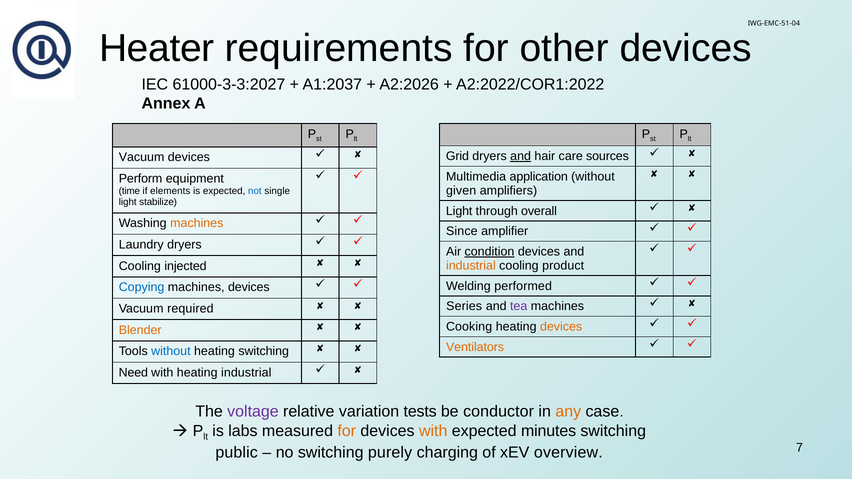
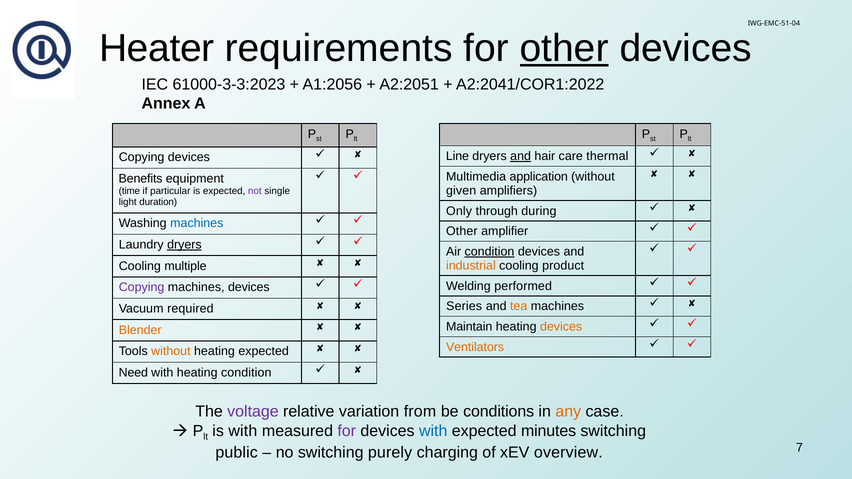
other at (564, 48) underline: none -> present
61000-3-3:2027: 61000-3-3:2027 -> 61000-3-3:2023
A1:2037: A1:2037 -> A1:2056
A2:2026: A2:2026 -> A2:2051
A2:2022/COR1:2022: A2:2022/COR1:2022 -> A2:2041/COR1:2022
Grid: Grid -> Line
sources: sources -> thermal
Vacuum at (142, 157): Vacuum -> Copying
Perform: Perform -> Benefits
elements: elements -> particular
not colour: blue -> purple
stabilize: stabilize -> duration
Light at (459, 211): Light -> Only
overall: overall -> during
machines at (197, 223) colour: orange -> blue
Since at (462, 231): Since -> Other
dryers at (184, 245) underline: none -> present
injected: injected -> multiple
Copying at (142, 287) colour: blue -> purple
tea colour: purple -> orange
Cooking: Cooking -> Maintain
without at (171, 351) colour: blue -> orange
heating switching: switching -> expected
heating industrial: industrial -> condition
tests: tests -> from
conductor: conductor -> conditions
is labs: labs -> with
for at (347, 431) colour: orange -> purple
with at (433, 431) colour: orange -> blue
